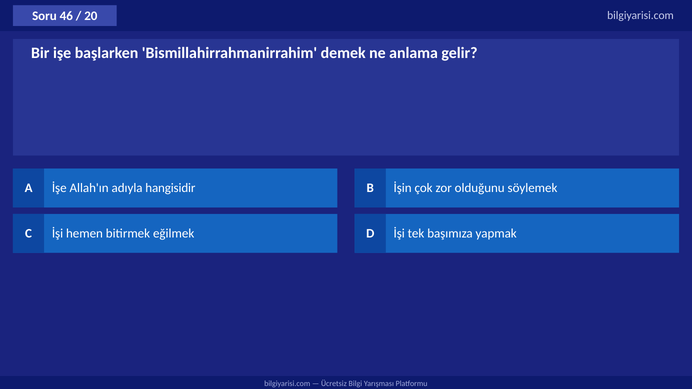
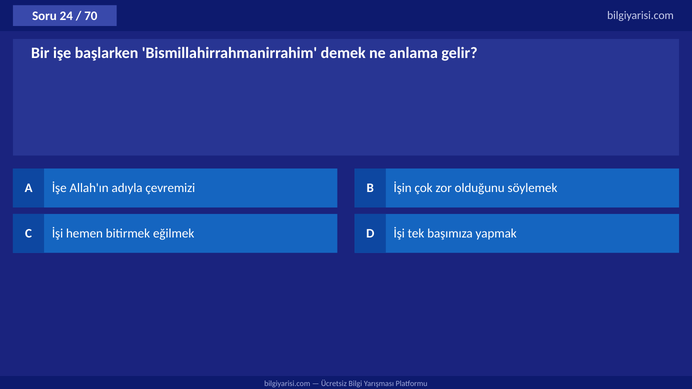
46: 46 -> 24
20: 20 -> 70
hangisidir: hangisidir -> çevremizi
